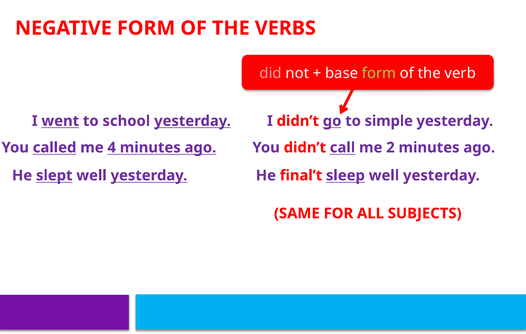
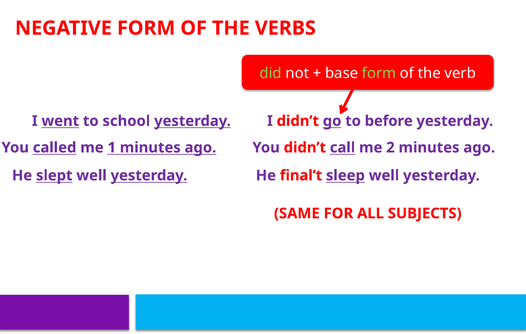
did colour: pink -> light green
simple: simple -> before
4: 4 -> 1
